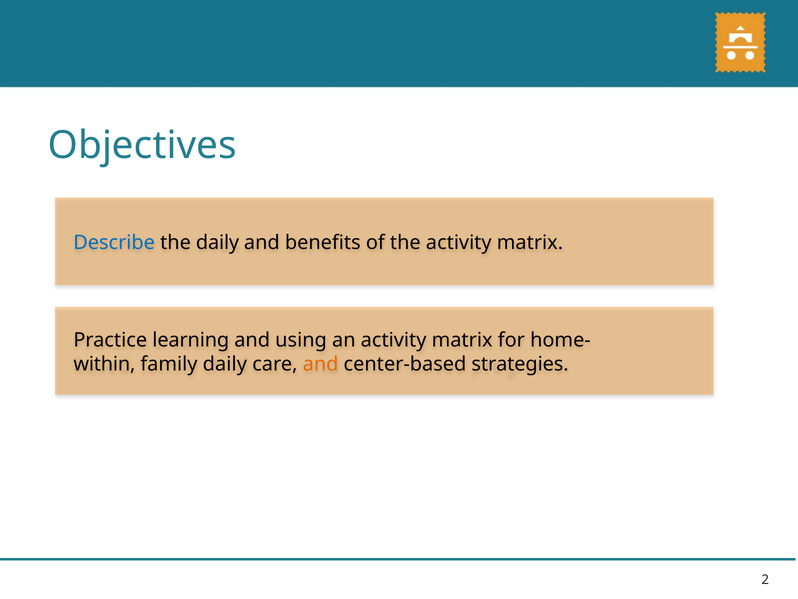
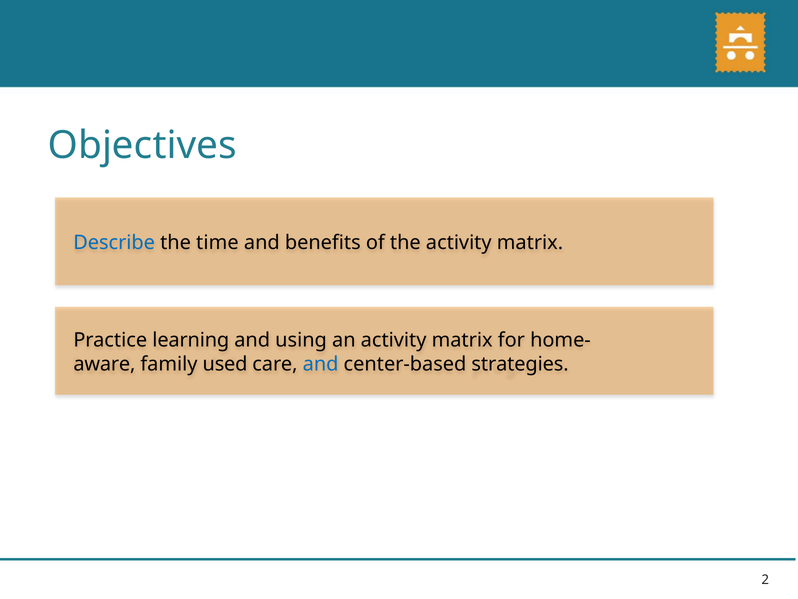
the daily: daily -> time
within: within -> aware
family daily: daily -> used
and at (321, 364) colour: orange -> blue
